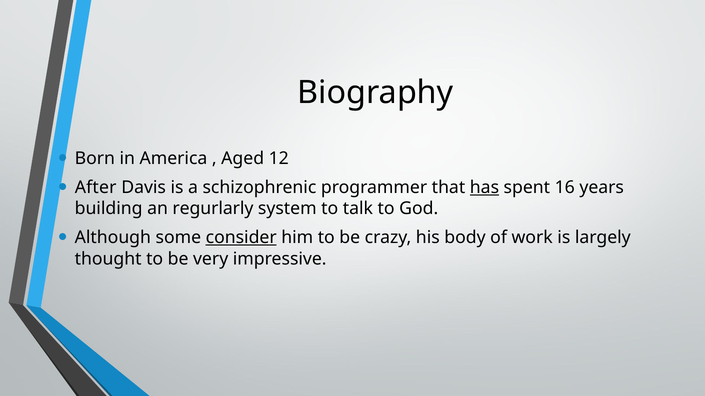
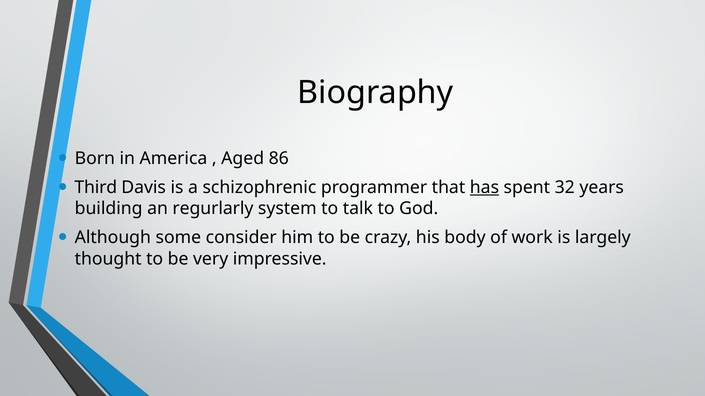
12: 12 -> 86
After: After -> Third
16: 16 -> 32
consider underline: present -> none
